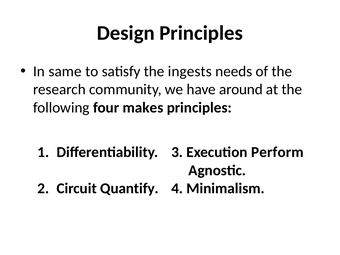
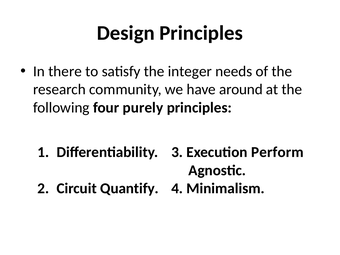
same: same -> there
ingests: ingests -> integer
makes: makes -> purely
